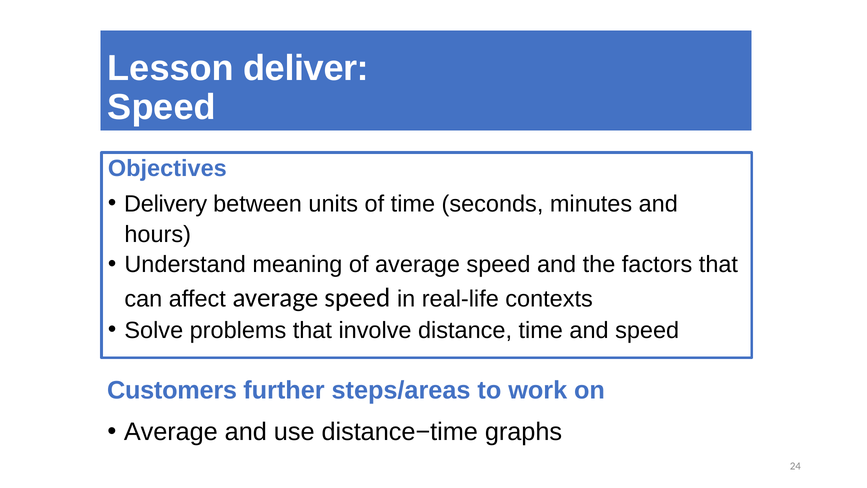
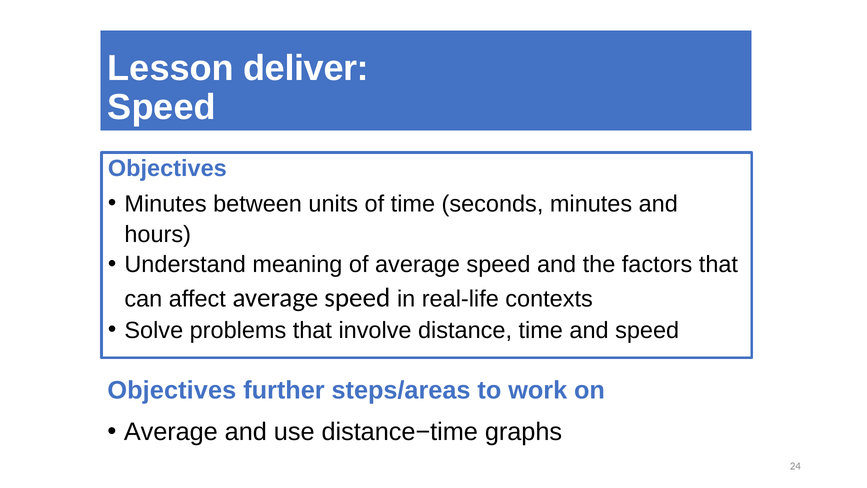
Delivery at (166, 204): Delivery -> Minutes
Customers at (172, 390): Customers -> Objectives
